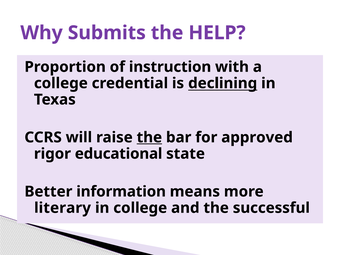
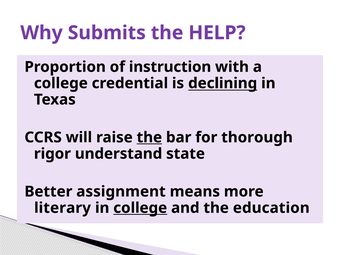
approved: approved -> thorough
educational: educational -> understand
information: information -> assignment
college at (140, 208) underline: none -> present
successful: successful -> education
